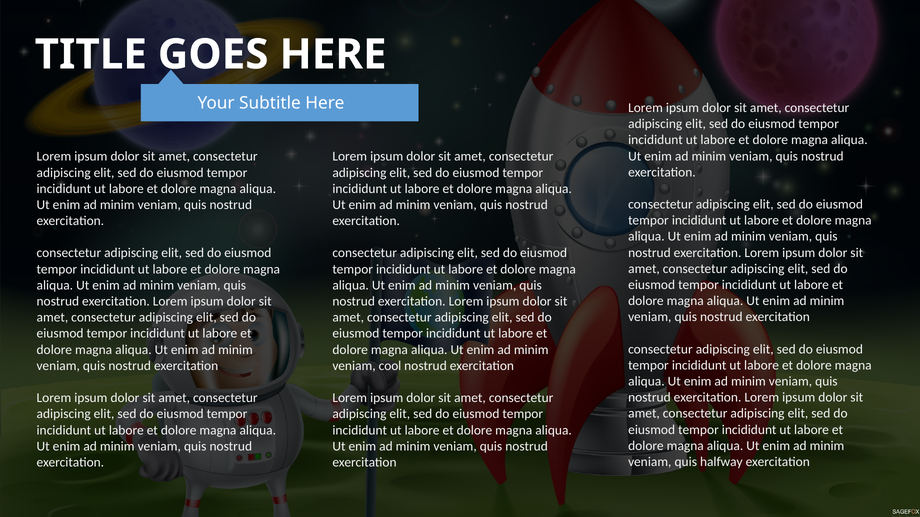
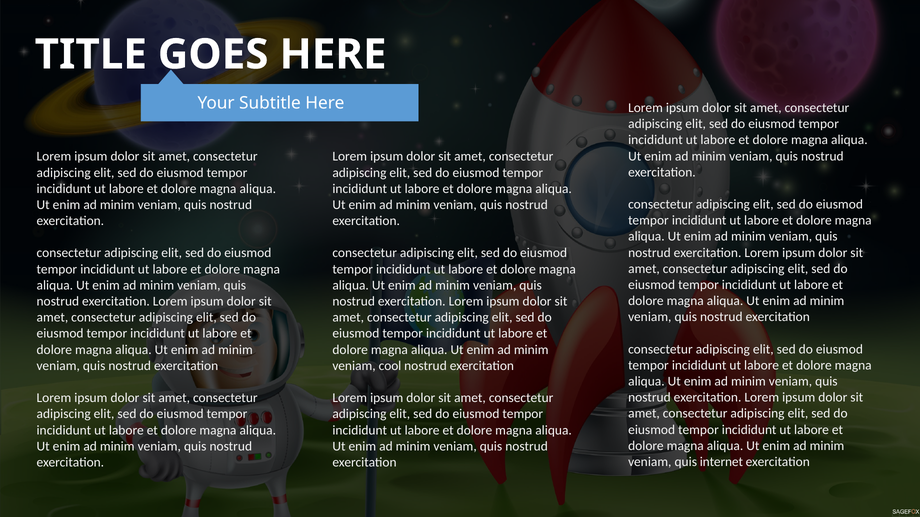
halfway: halfway -> internet
